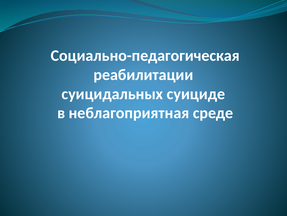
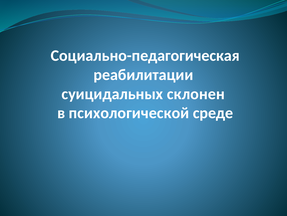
суициде: суициде -> склонен
неблагоприятная: неблагоприятная -> психологической
